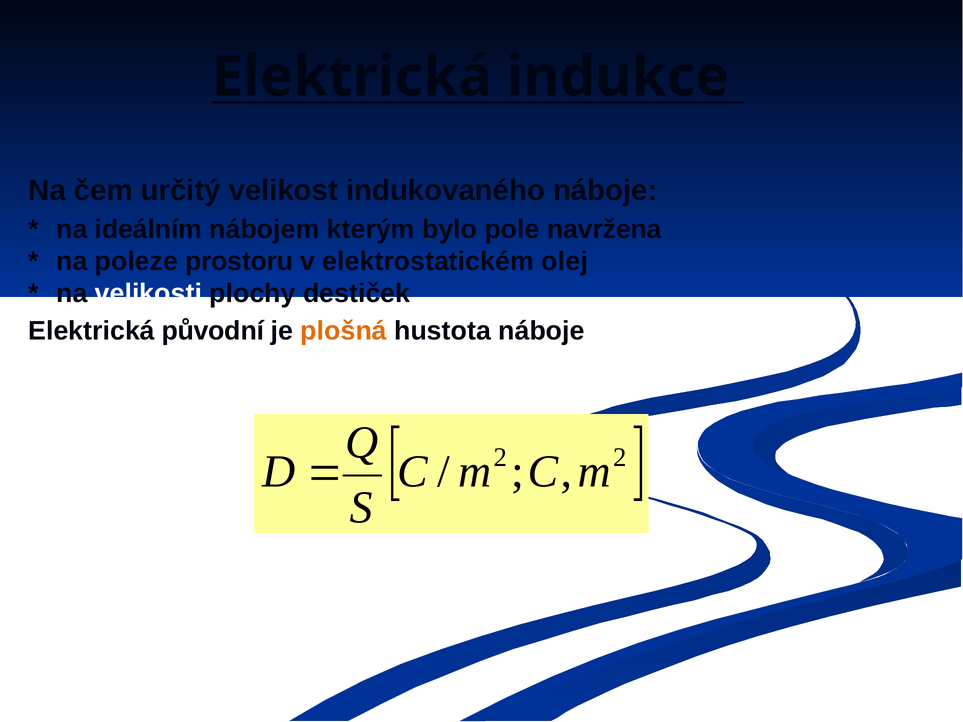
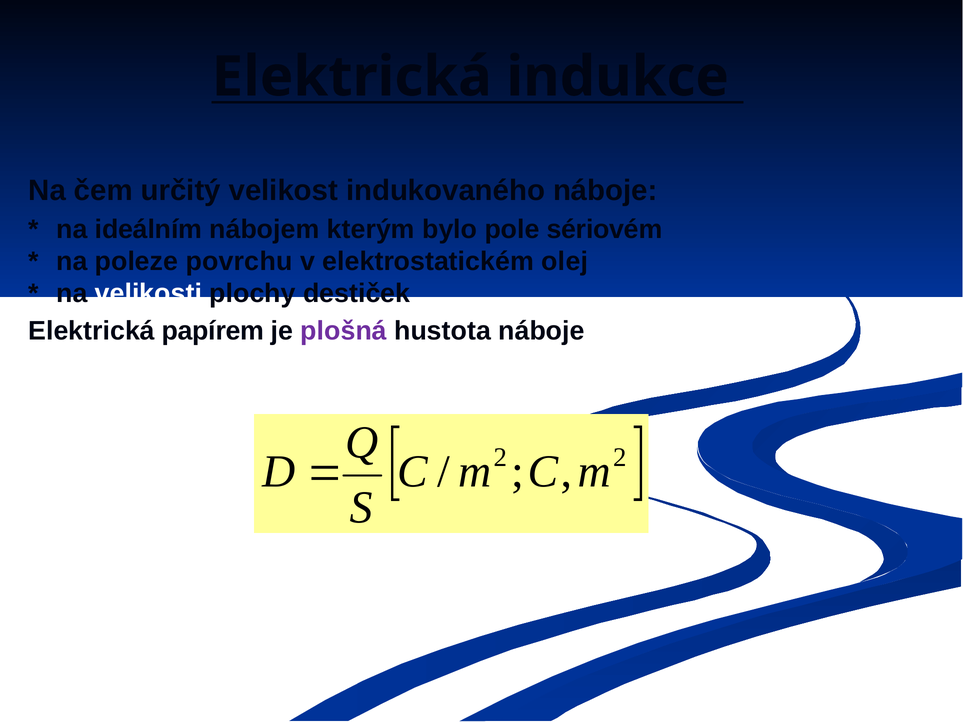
navržena: navržena -> sériovém
prostoru: prostoru -> povrchu
původní: původní -> papírem
plošná colour: orange -> purple
